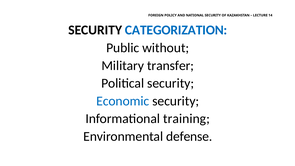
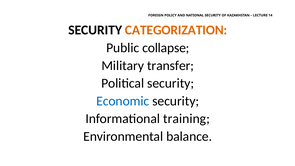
CATEGORIZATION colour: blue -> orange
without: without -> collapse
defense: defense -> balance
